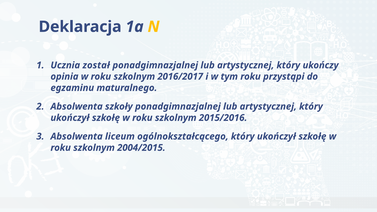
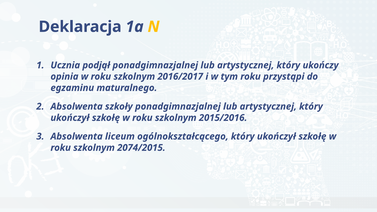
został: został -> podjął
2004/2015: 2004/2015 -> 2074/2015
